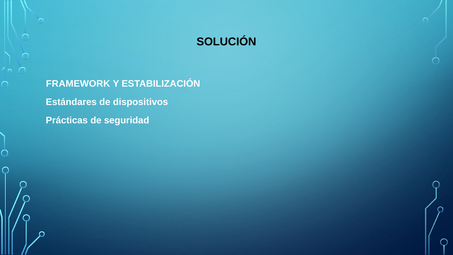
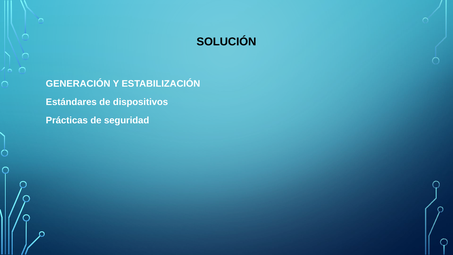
FRAMEWORK: FRAMEWORK -> GENERACIÓN
